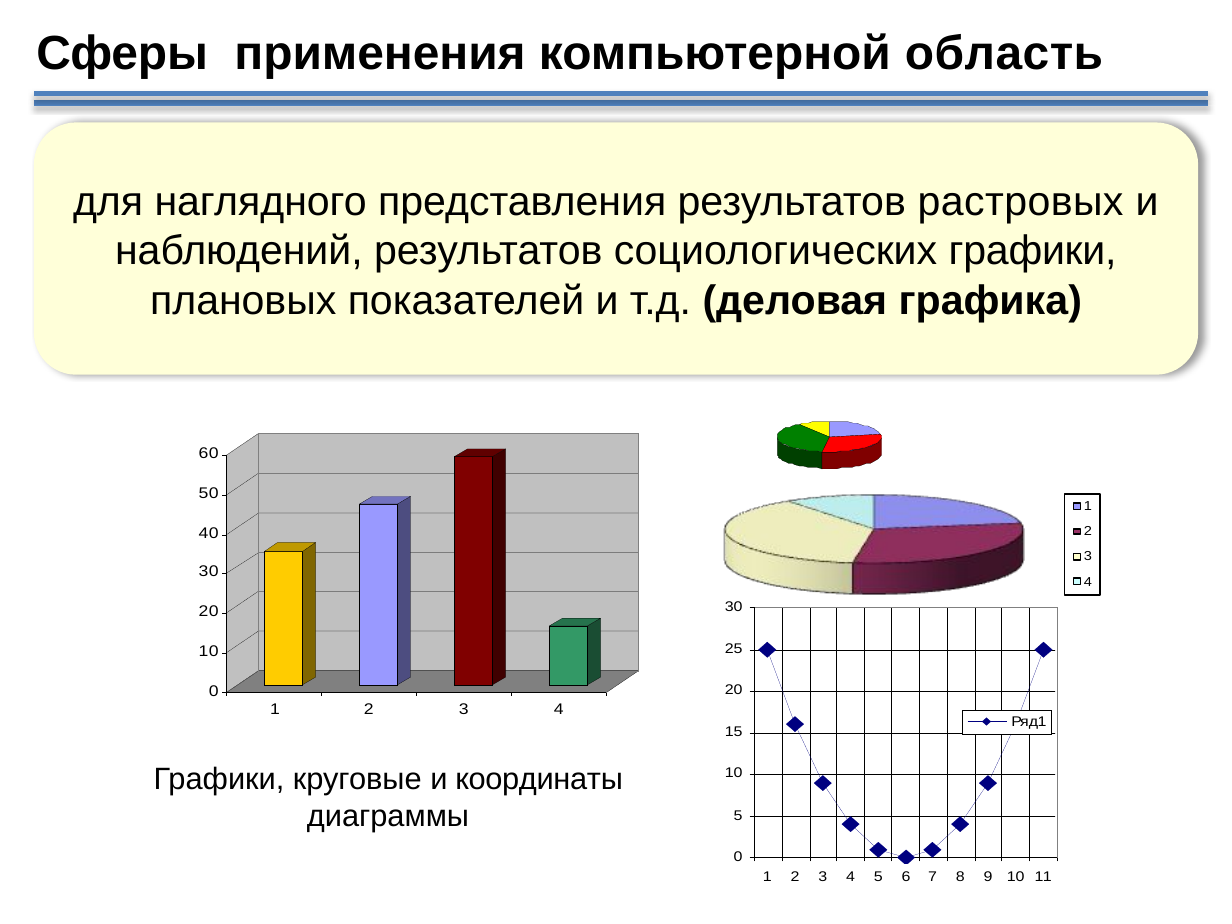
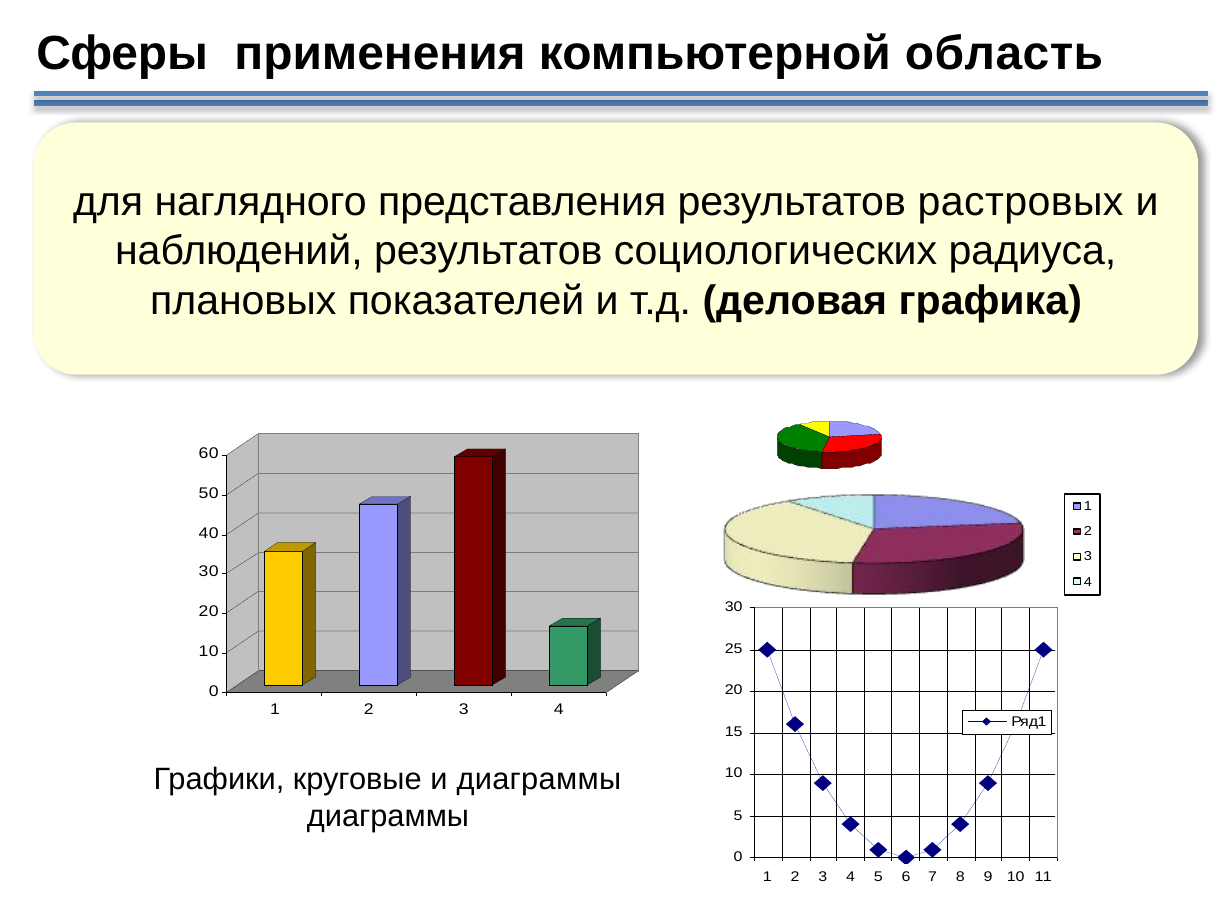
социологических графики: графики -> радиуса
и координаты: координаты -> диаграммы
